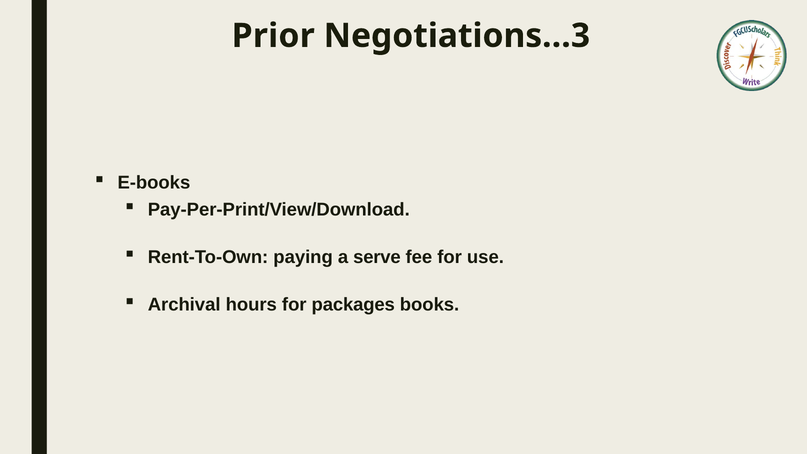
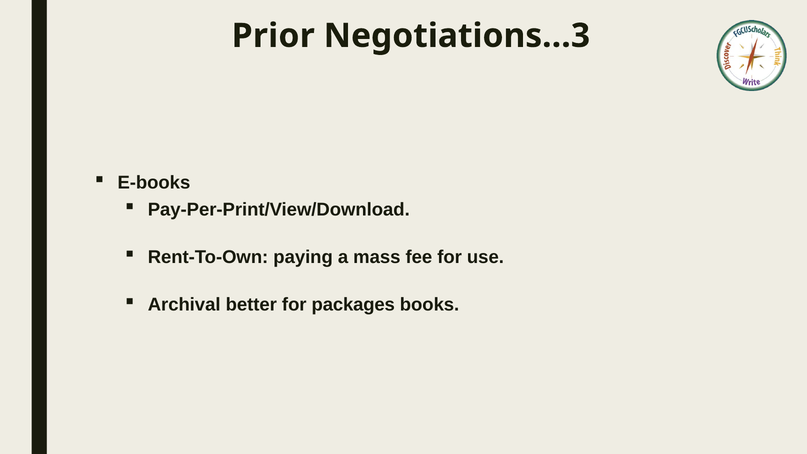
serve: serve -> mass
hours: hours -> better
